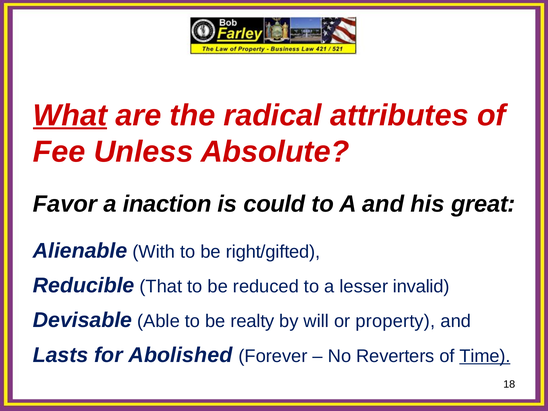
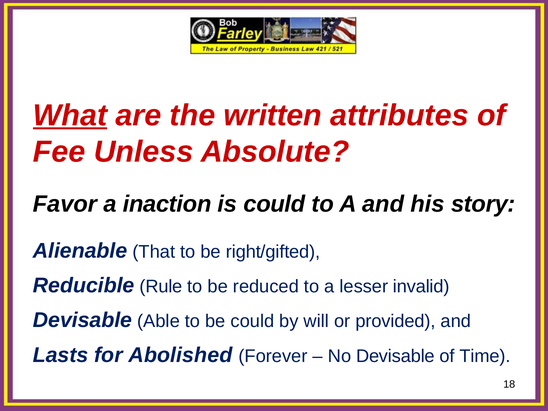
radical: radical -> written
great: great -> story
With: With -> That
That: That -> Rule
be realty: realty -> could
property: property -> provided
No Reverters: Reverters -> Devisable
Time underline: present -> none
